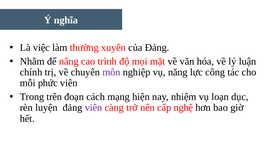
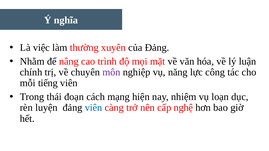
phức: phức -> tiếng
trên: trên -> thái
viên at (94, 108) colour: purple -> blue
